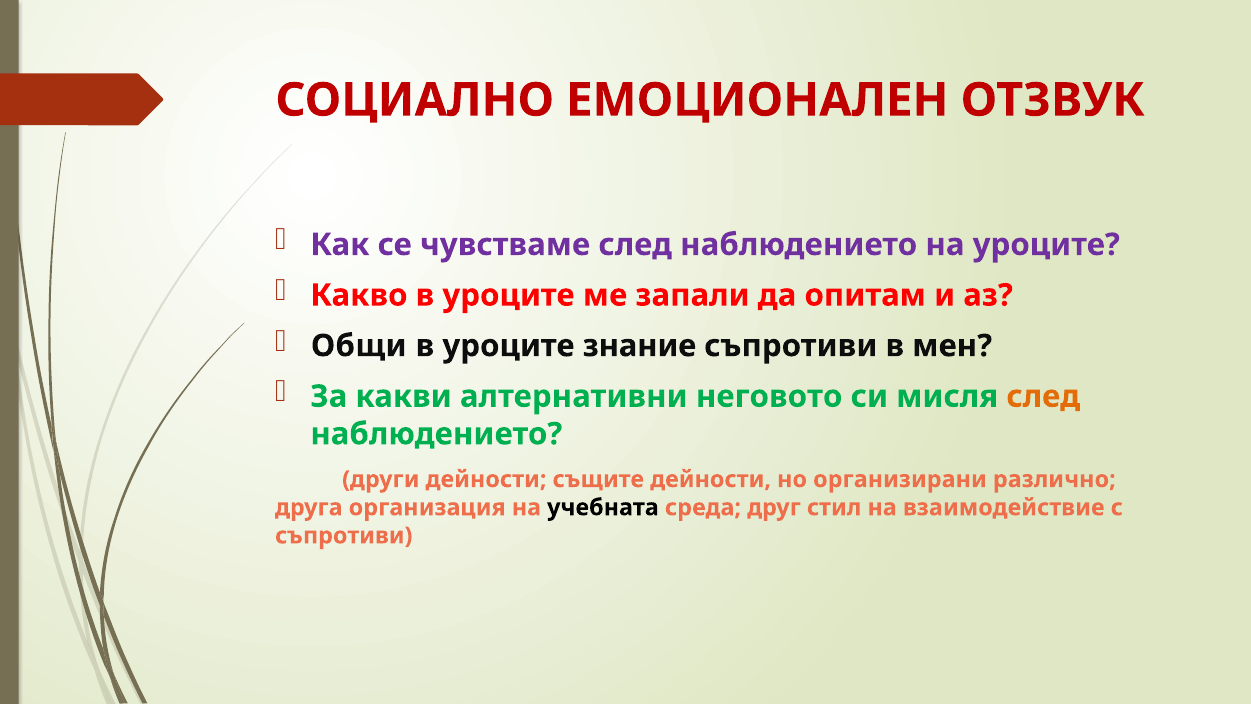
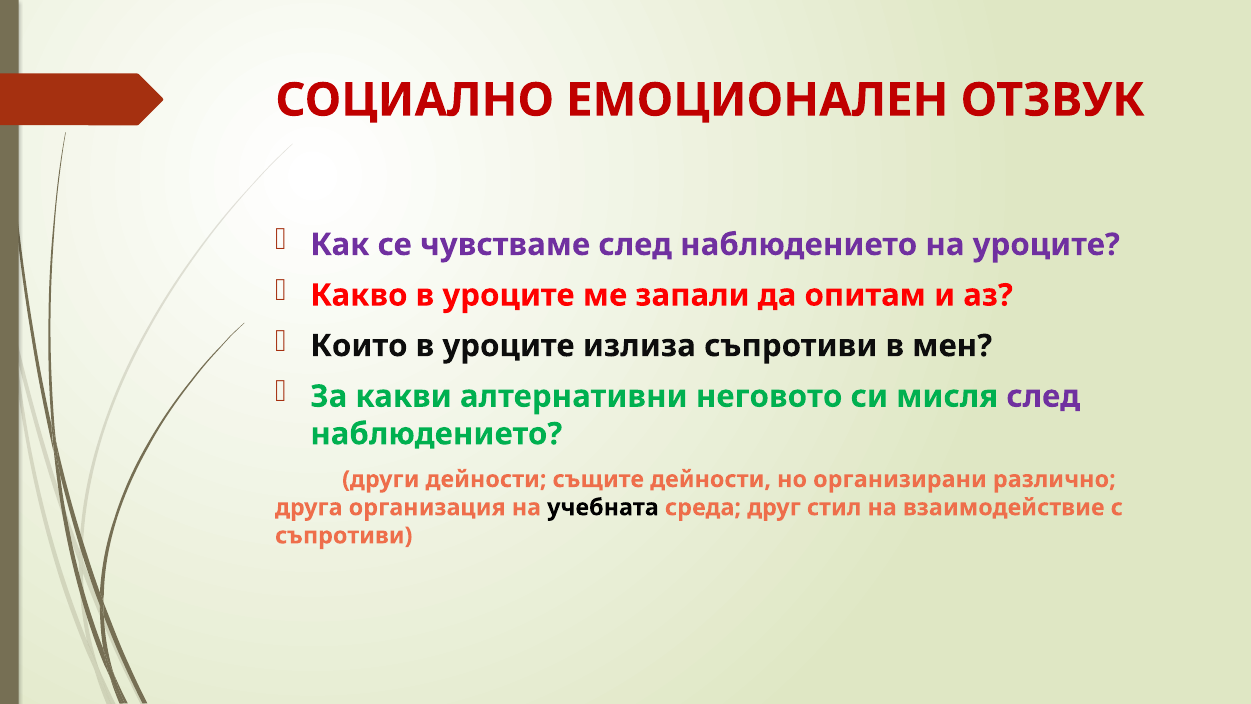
Общи: Общи -> Които
знание: знание -> излиза
след at (1043, 396) colour: orange -> purple
